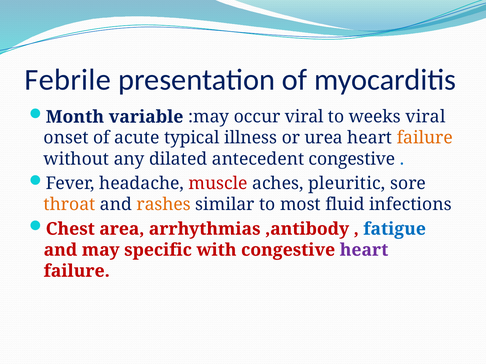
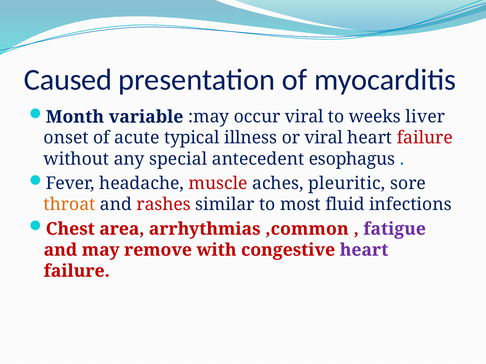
Febrile: Febrile -> Caused
weeks viral: viral -> liver
or urea: urea -> viral
failure at (425, 138) colour: orange -> red
dilated: dilated -> special
antecedent congestive: congestive -> esophagus
rashes colour: orange -> red
,antibody: ,antibody -> ,common
fatigue colour: blue -> purple
specific: specific -> remove
